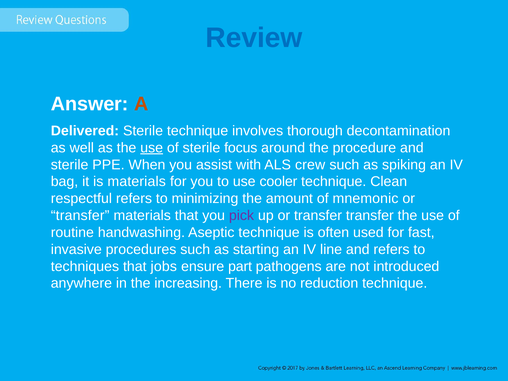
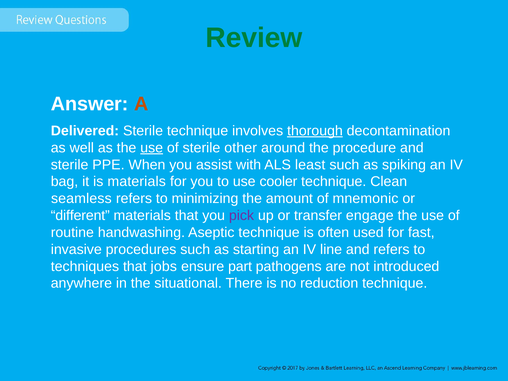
Review colour: blue -> green
thorough underline: none -> present
focus: focus -> other
crew: crew -> least
respectful: respectful -> seamless
transfer at (80, 216): transfer -> different
transfer transfer: transfer -> engage
increasing: increasing -> situational
